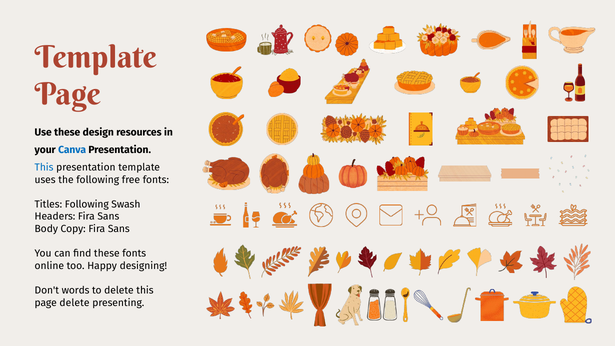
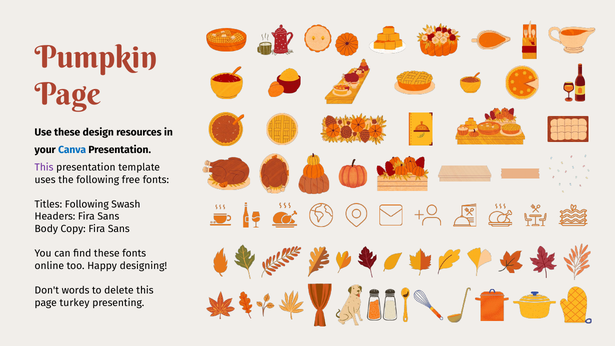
Template at (96, 58): Template -> Pumpkin
This at (44, 167) colour: blue -> purple
page delete: delete -> turkey
